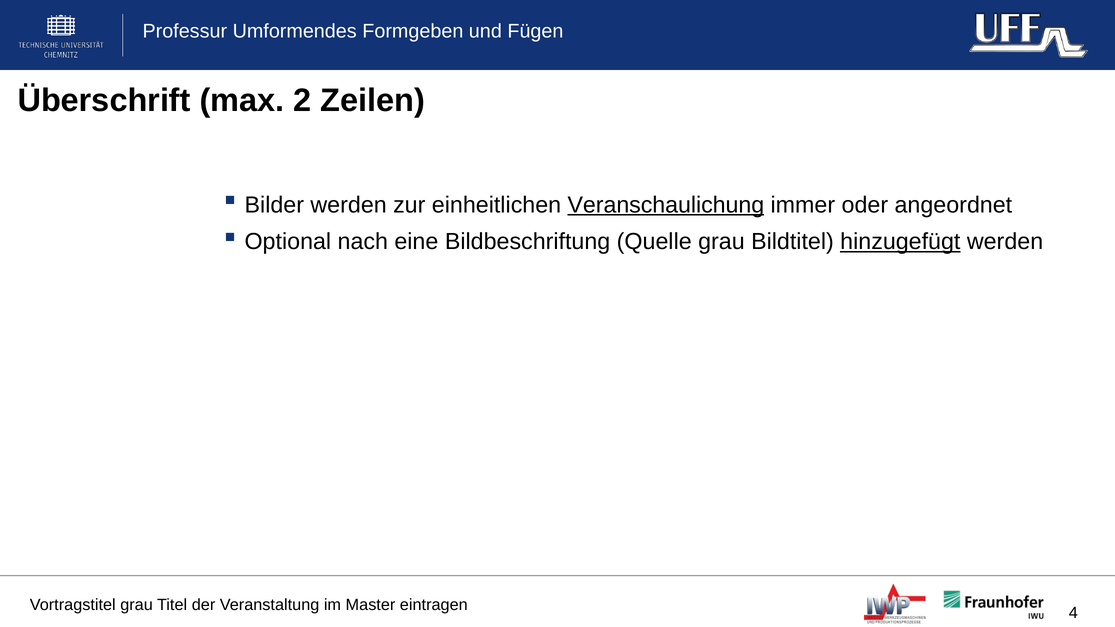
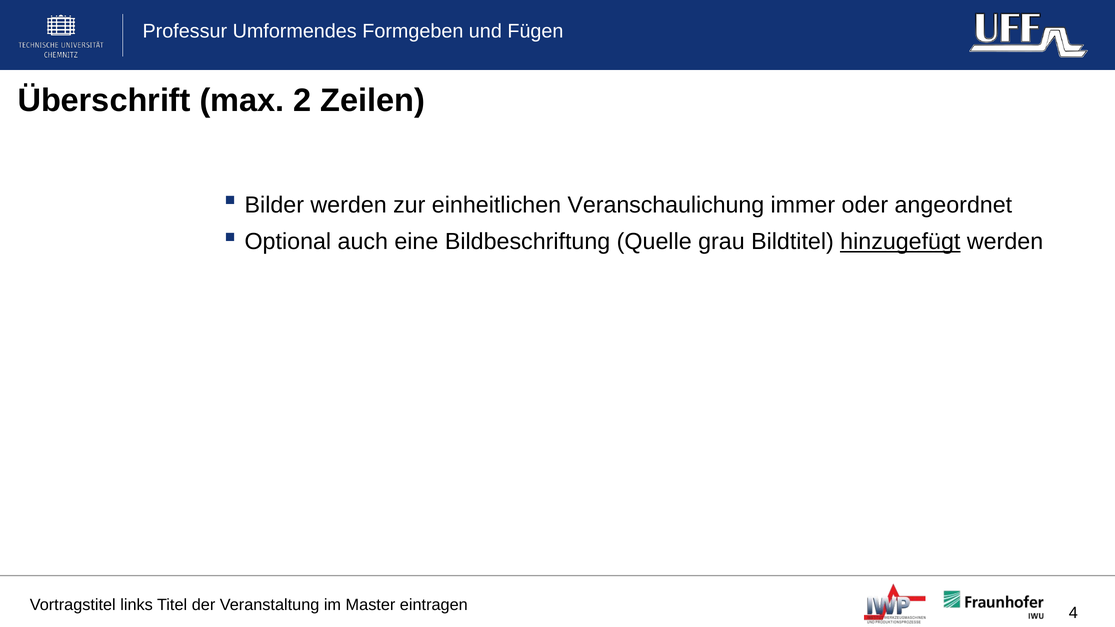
Veranschaulichung underline: present -> none
nach: nach -> auch
grau at (137, 605): grau -> links
